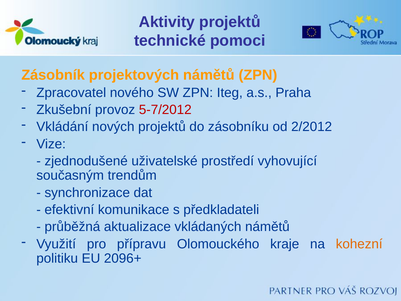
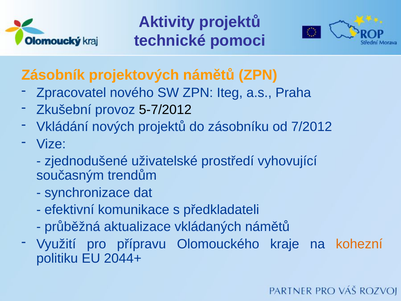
5-7/2012 colour: red -> black
2/2012: 2/2012 -> 7/2012
2096+: 2096+ -> 2044+
